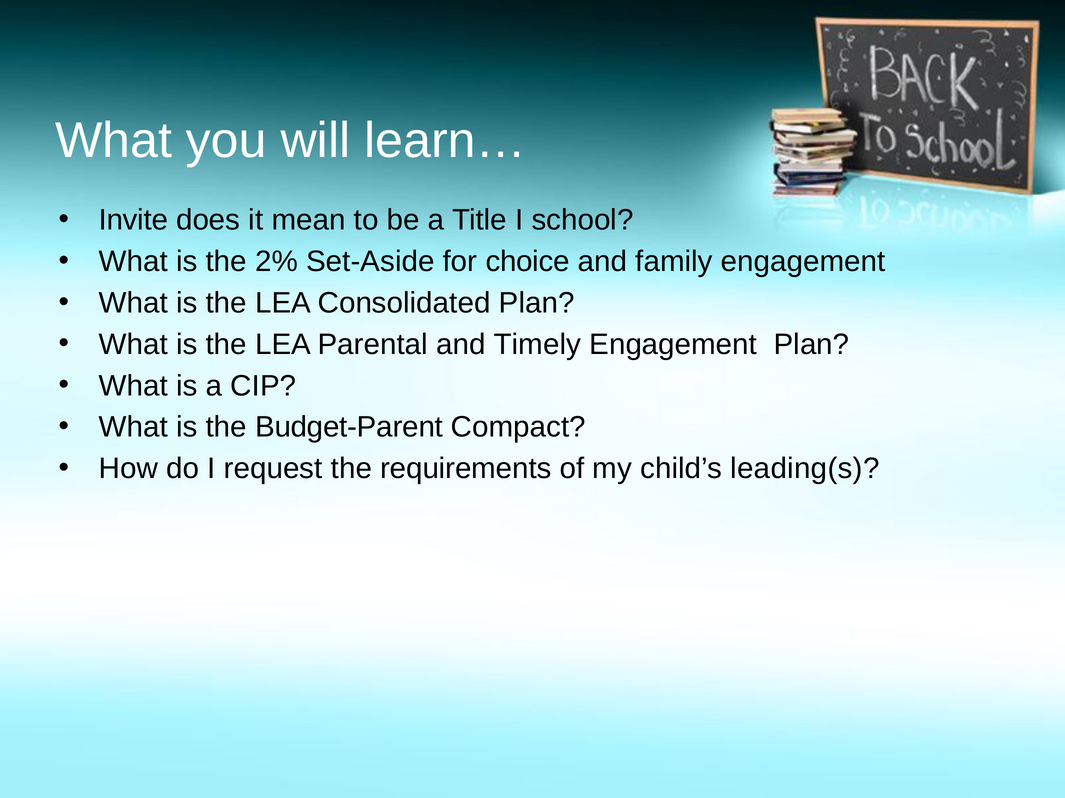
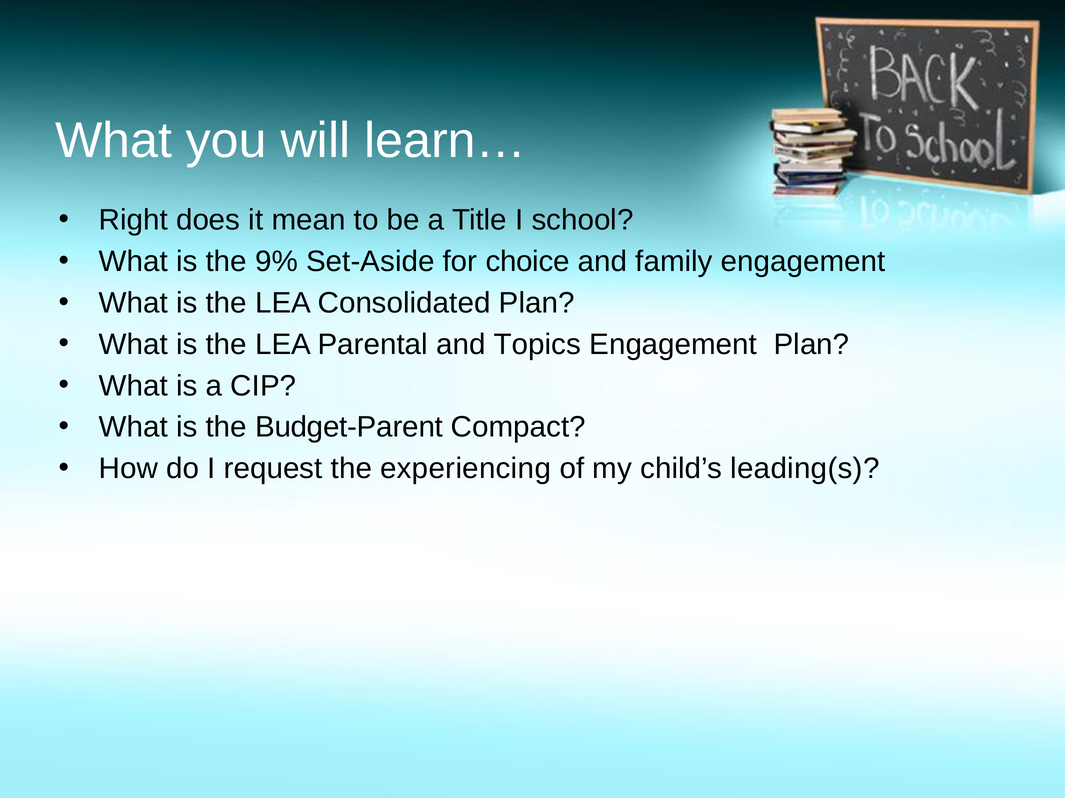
Invite: Invite -> Right
2%: 2% -> 9%
Timely: Timely -> Topics
requirements: requirements -> experiencing
